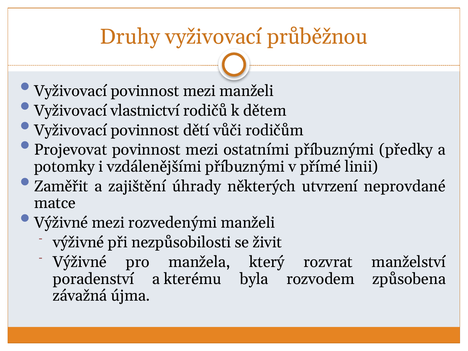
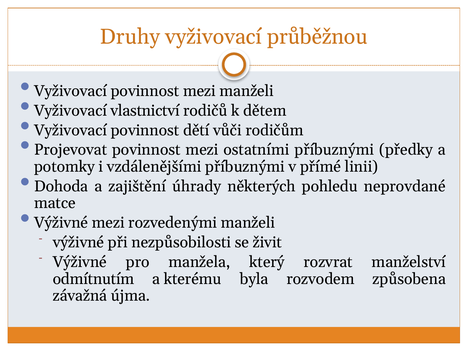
Zaměřit: Zaměřit -> Dohoda
utvrzení: utvrzení -> pohledu
poradenství: poradenství -> odmítnutím
